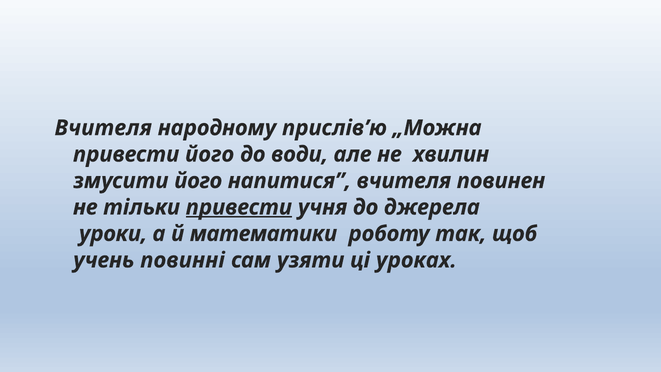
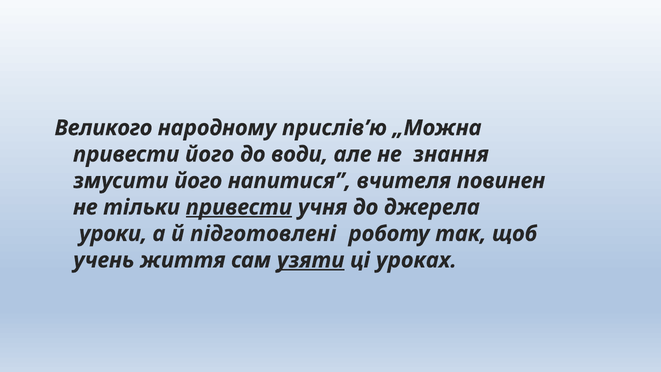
Вчителя at (103, 128): Вчителя -> Великого
хвилин: хвилин -> знання
математики: математики -> підготовлені
повинні: повинні -> життя
узяти underline: none -> present
